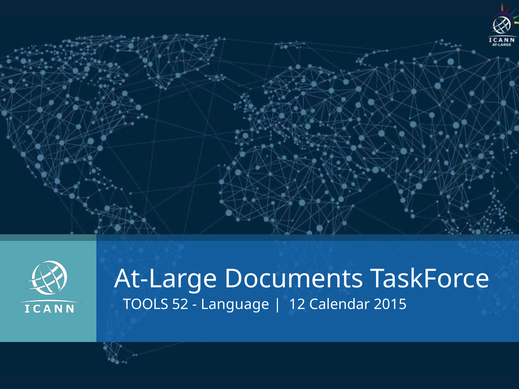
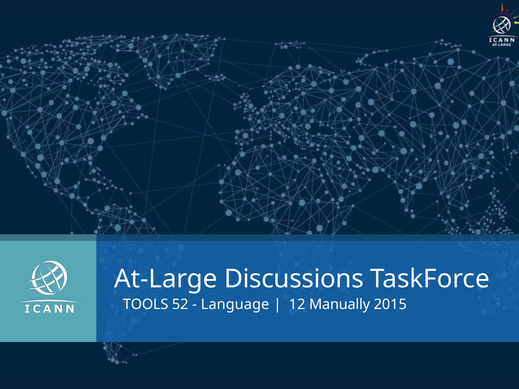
Documents: Documents -> Discussions
Calendar: Calendar -> Manually
